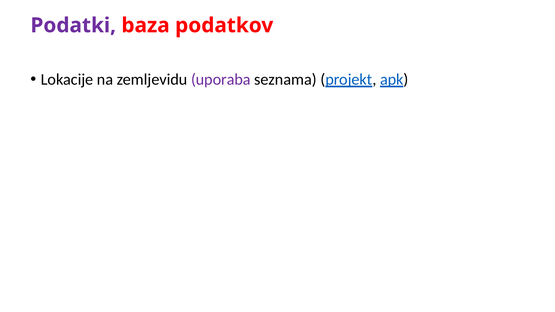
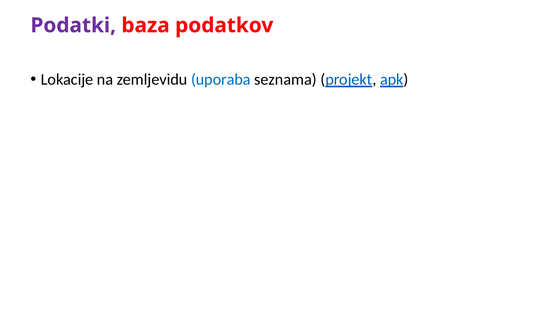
uporaba colour: purple -> blue
